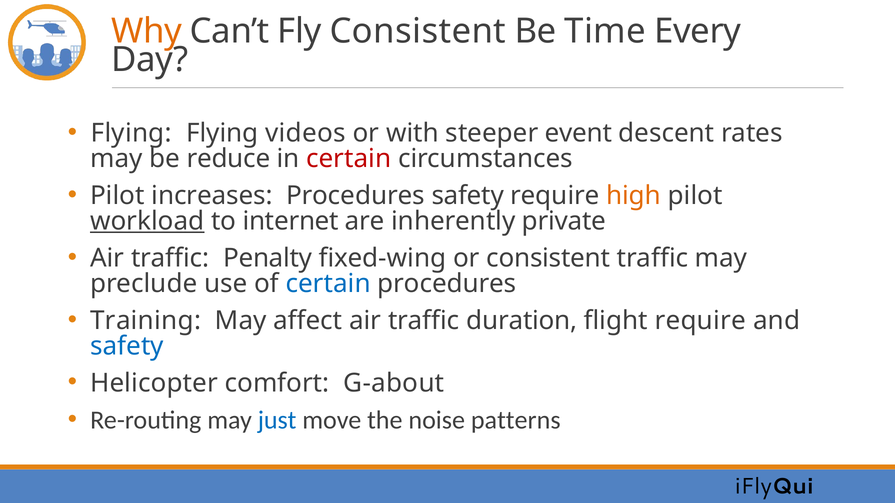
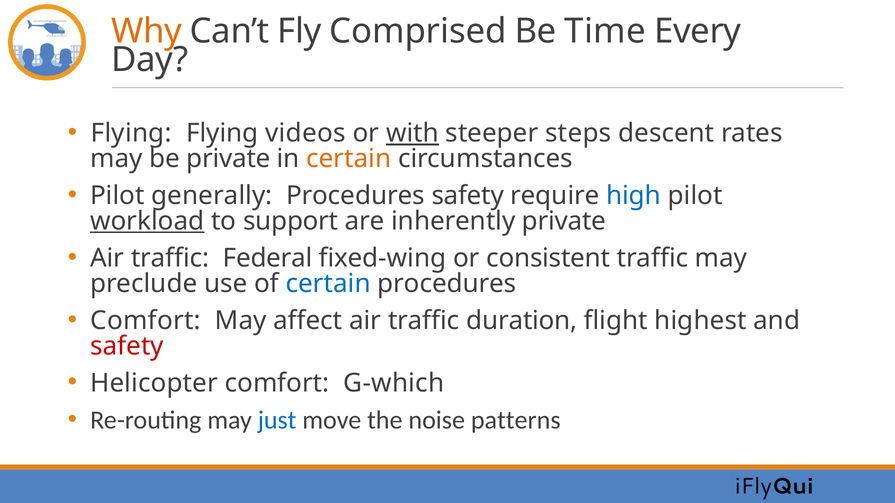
Fly Consistent: Consistent -> Comprised
with underline: none -> present
event: event -> steps
be reduce: reduce -> private
certain at (349, 159) colour: red -> orange
increases: increases -> generally
high colour: orange -> blue
internet: internet -> support
Penalty: Penalty -> Federal
Training at (146, 321): Training -> Comfort
flight require: require -> highest
safety at (127, 346) colour: blue -> red
G-about: G-about -> G-which
